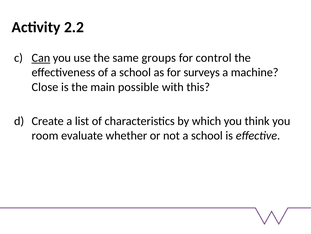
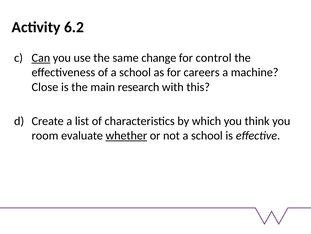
2.2: 2.2 -> 6.2
groups: groups -> change
surveys: surveys -> careers
possible: possible -> research
whether underline: none -> present
